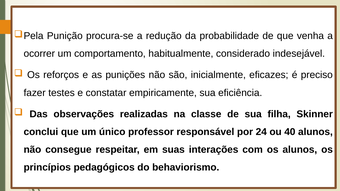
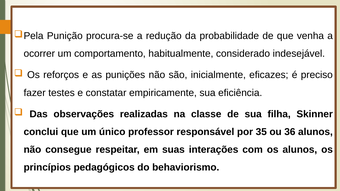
24: 24 -> 35
40: 40 -> 36
